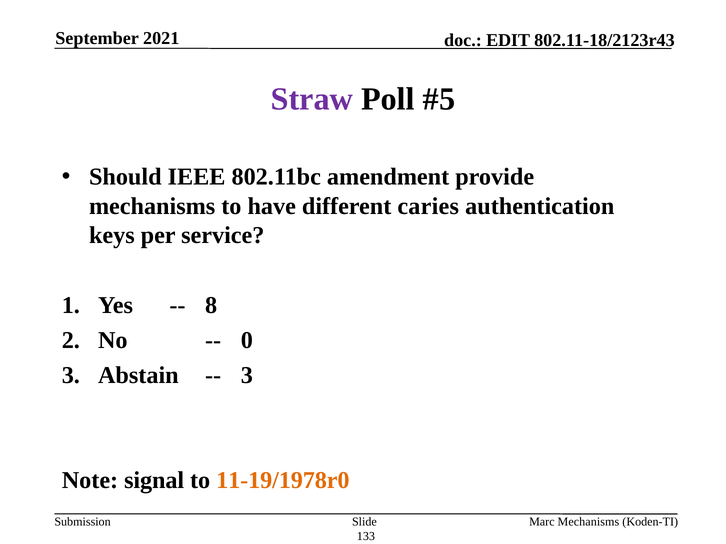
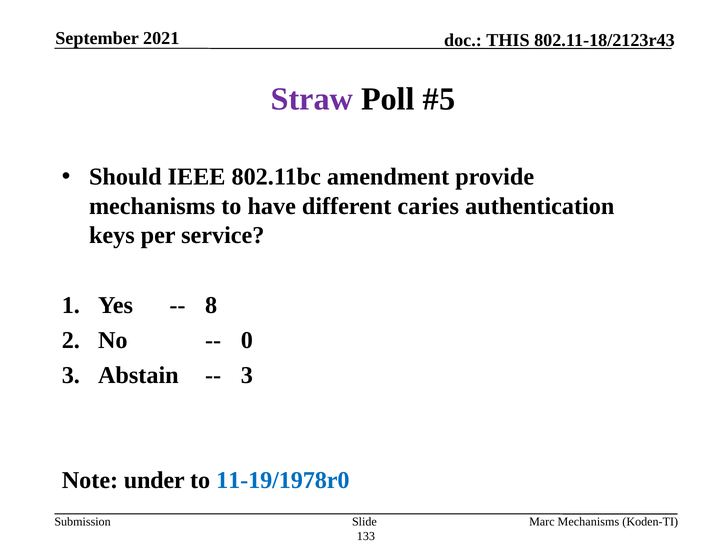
EDIT: EDIT -> THIS
signal: signal -> under
11-19/1978r0 colour: orange -> blue
